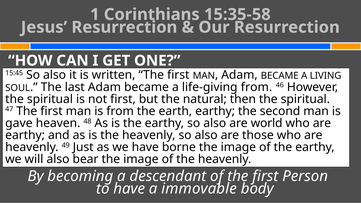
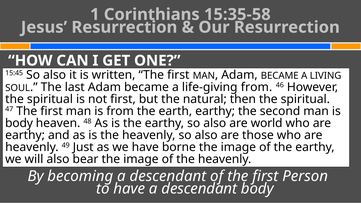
gave at (19, 123): gave -> body
have a immovable: immovable -> descendant
